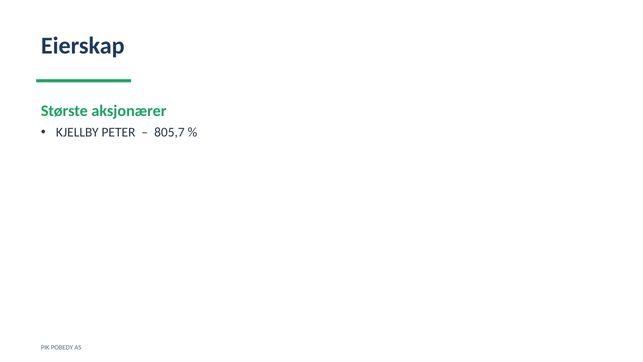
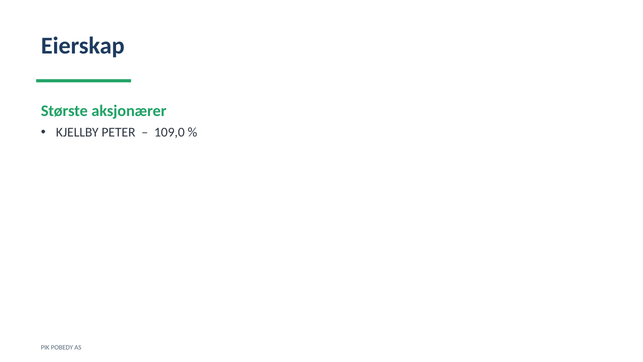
805,7: 805,7 -> 109,0
